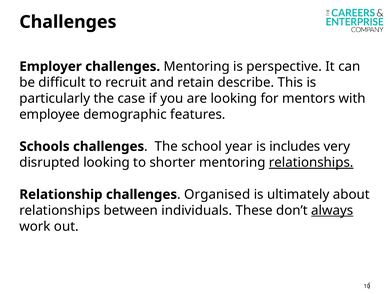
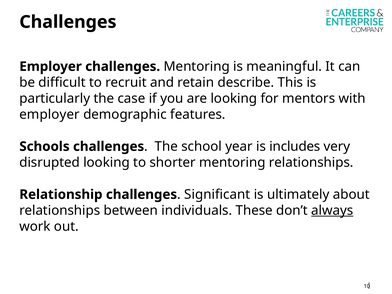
perspective: perspective -> meaningful
employee at (50, 115): employee -> employer
relationships at (311, 163) underline: present -> none
Organised: Organised -> Significant
